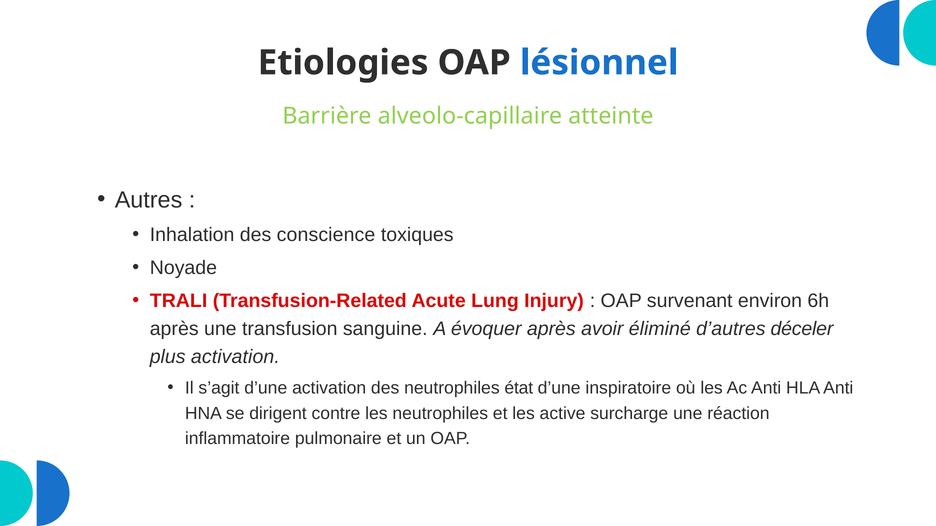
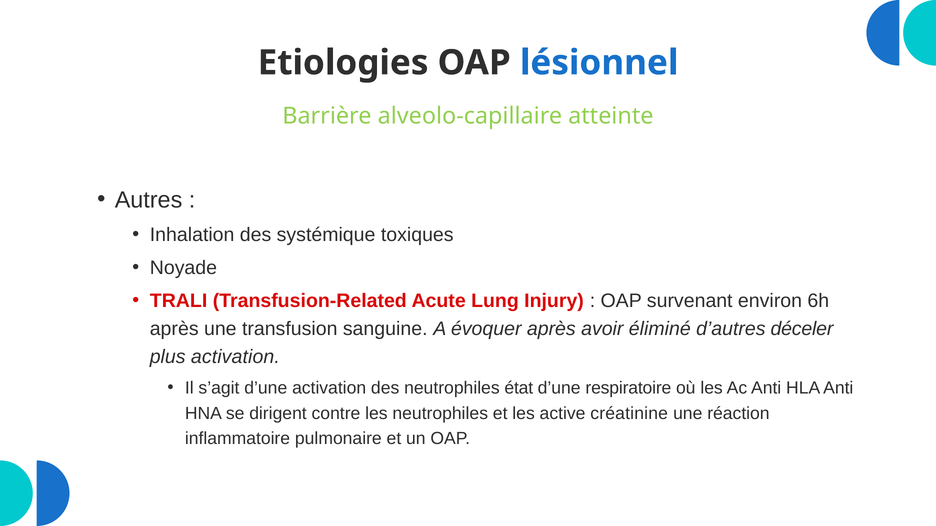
conscience: conscience -> systémique
inspiratoire: inspiratoire -> respiratoire
surcharge: surcharge -> créatinine
